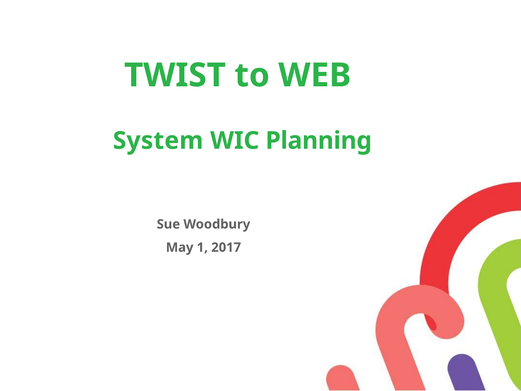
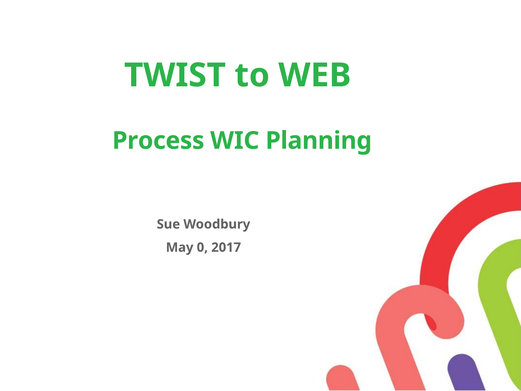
System: System -> Process
1: 1 -> 0
